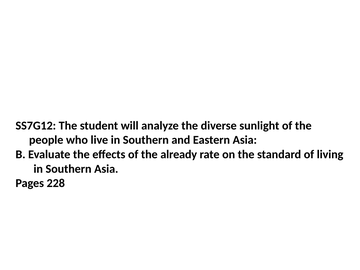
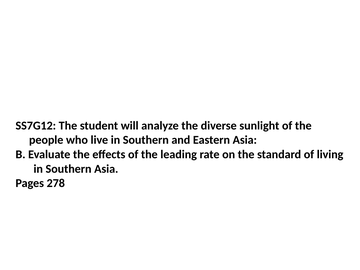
already: already -> leading
228: 228 -> 278
